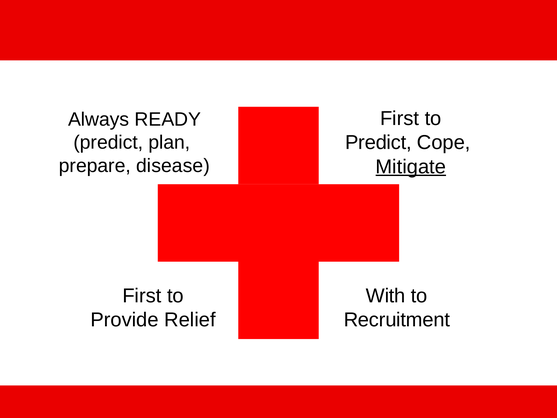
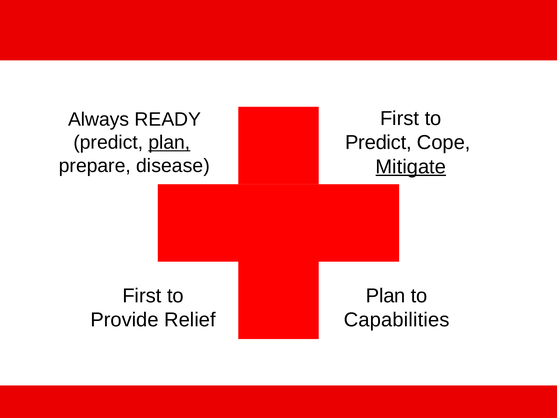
plan at (169, 142) underline: none -> present
With at (386, 296): With -> Plan
Recruitment: Recruitment -> Capabilities
